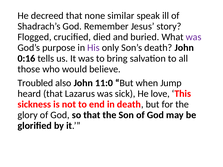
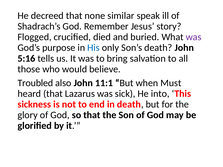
His colour: purple -> blue
0:16: 0:16 -> 5:16
11:0: 11:0 -> 11:1
Jump: Jump -> Must
love: love -> into
